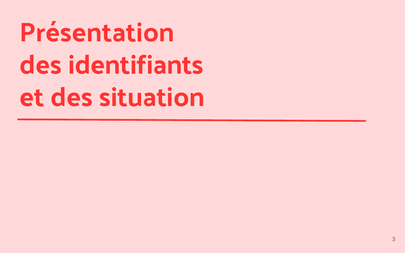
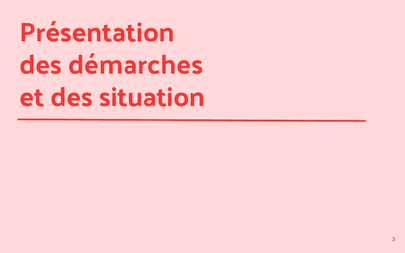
identifiants: identifiants -> démarches
